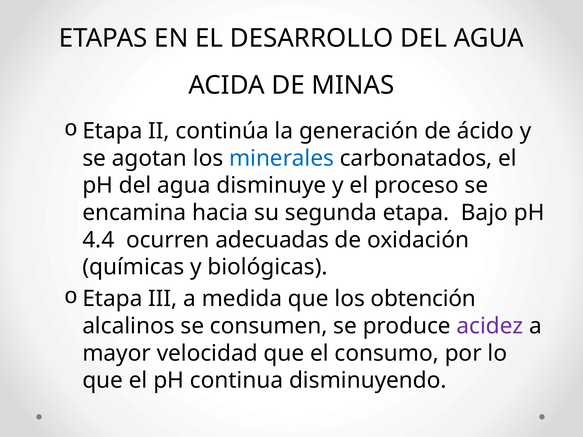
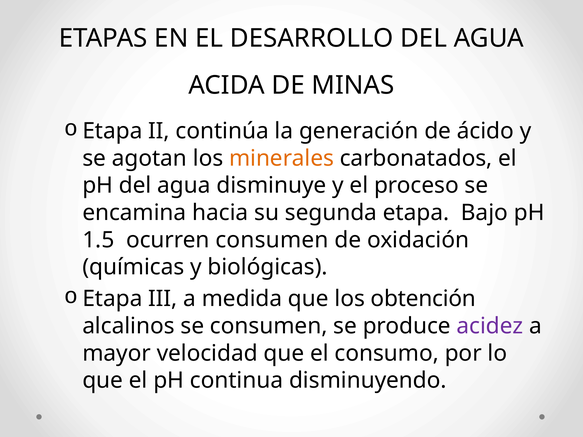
minerales colour: blue -> orange
4.4: 4.4 -> 1.5
ocurren adecuadas: adecuadas -> consumen
